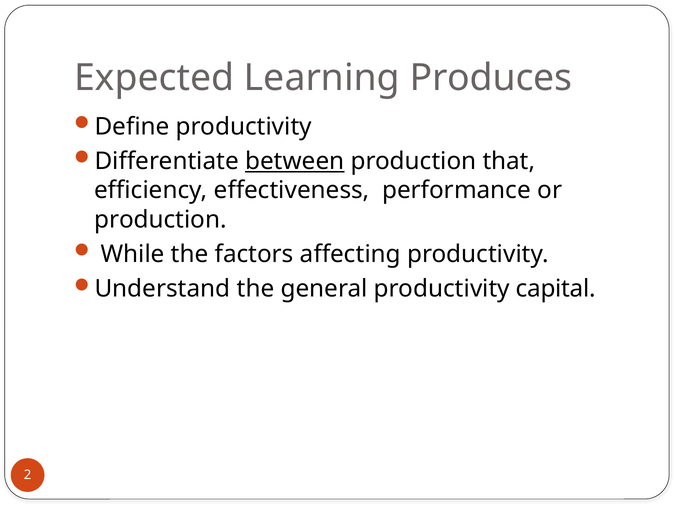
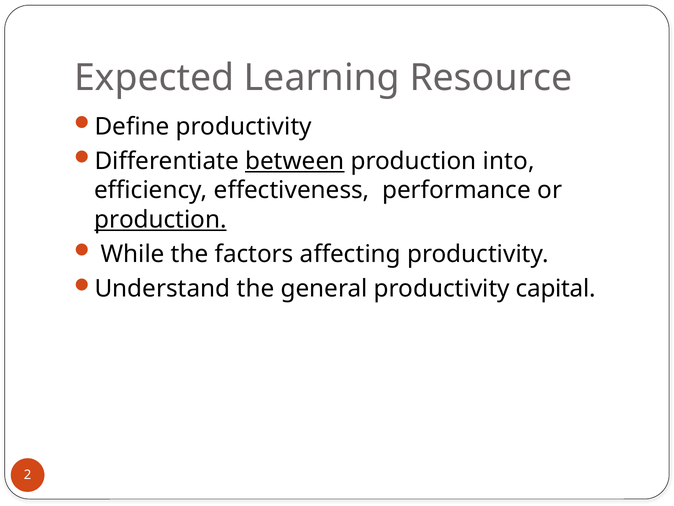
Produces: Produces -> Resource
that: that -> into
production at (160, 219) underline: none -> present
